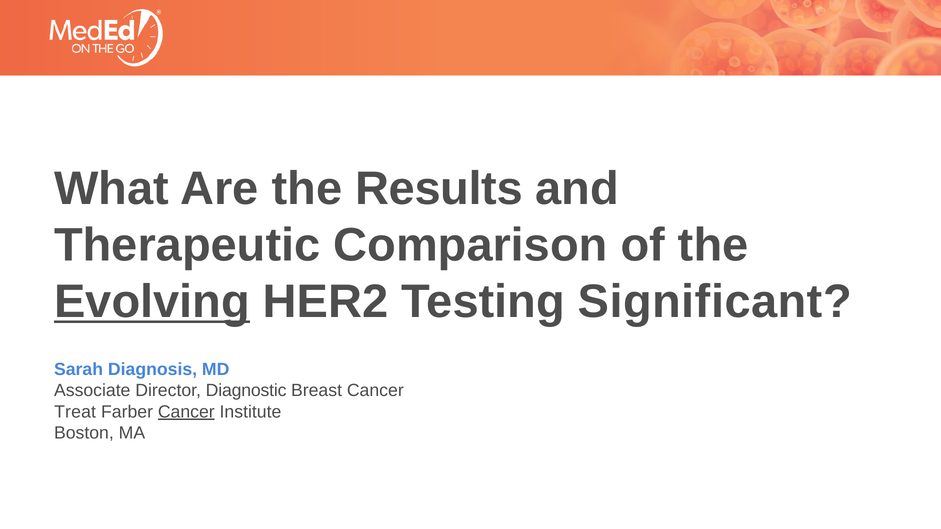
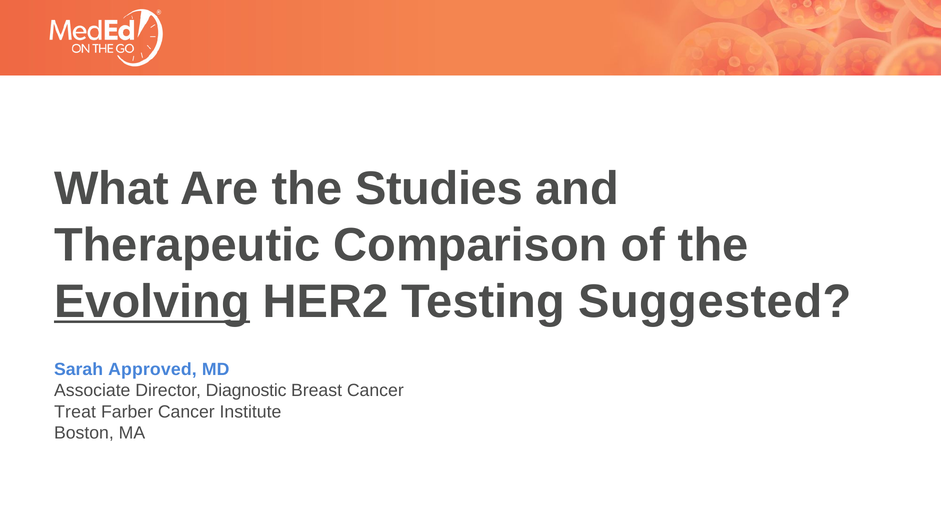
Results: Results -> Studies
Significant: Significant -> Suggested
Diagnosis: Diagnosis -> Approved
Cancer at (186, 412) underline: present -> none
